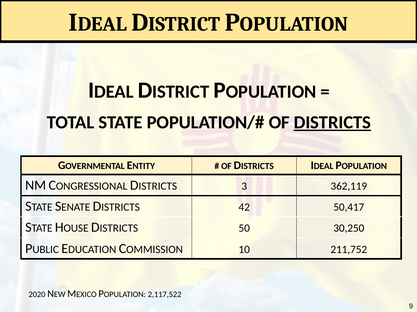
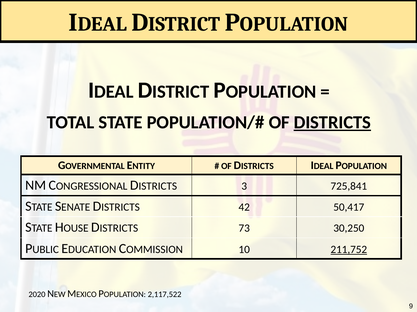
362,119: 362,119 -> 725,841
50: 50 -> 73
211,752 underline: none -> present
